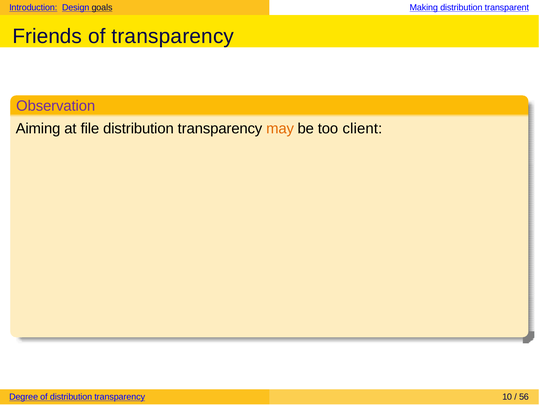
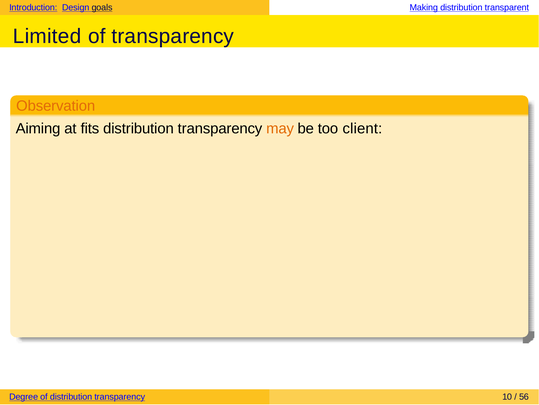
Friends: Friends -> Limited
Observation colour: purple -> orange
file: file -> fits
